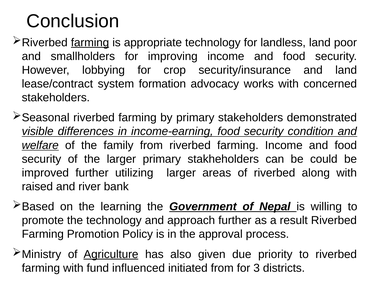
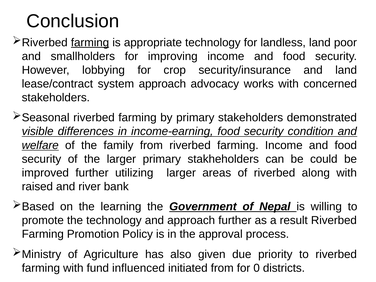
system formation: formation -> approach
Agriculture underline: present -> none
3: 3 -> 0
